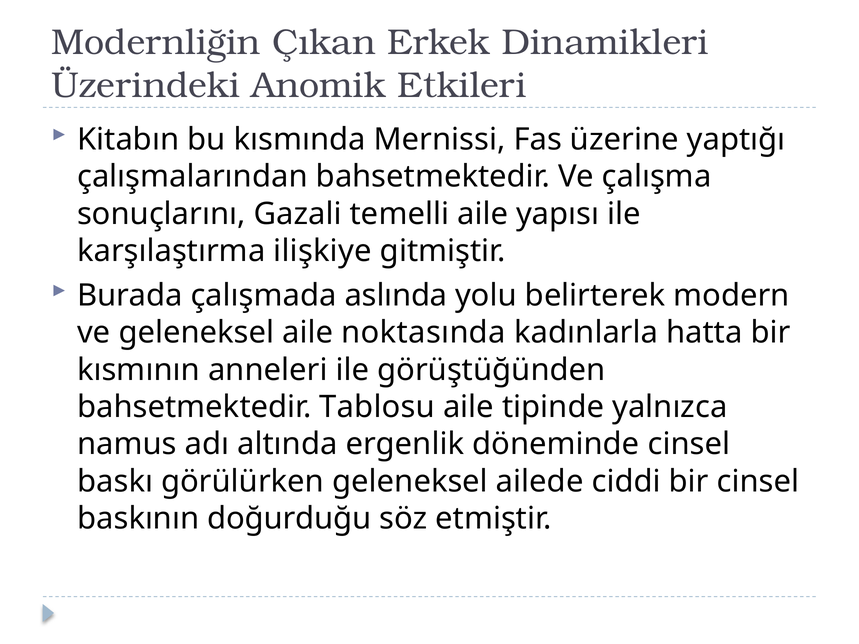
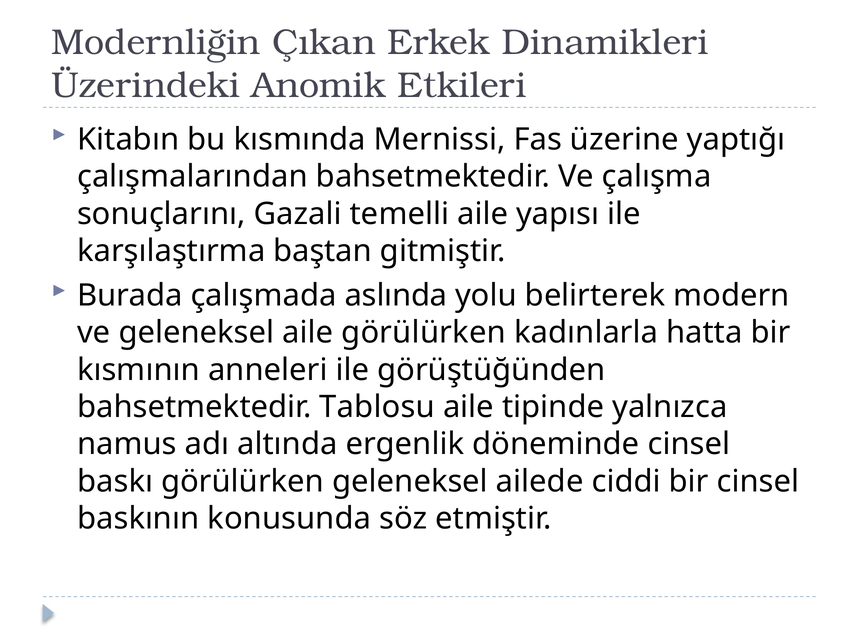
ilişkiye: ilişkiye -> baştan
aile noktasında: noktasında -> görülürken
doğurduğu: doğurduğu -> konusunda
